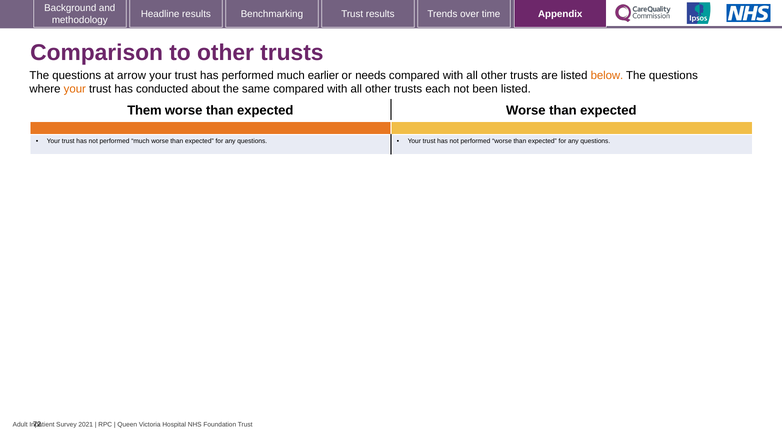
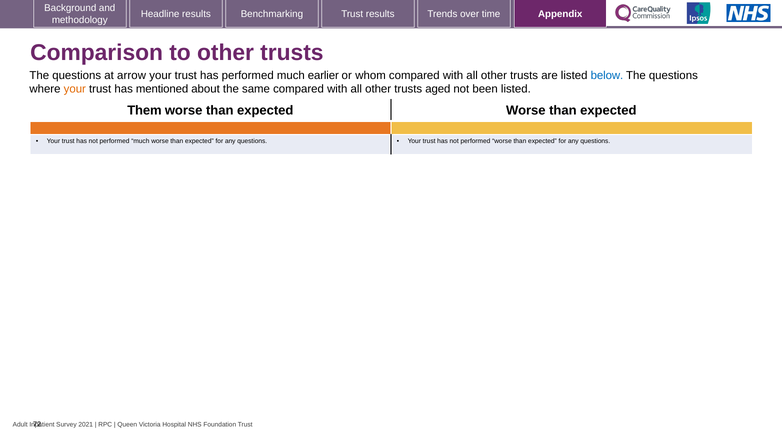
needs: needs -> whom
below colour: orange -> blue
conducted: conducted -> mentioned
each: each -> aged
